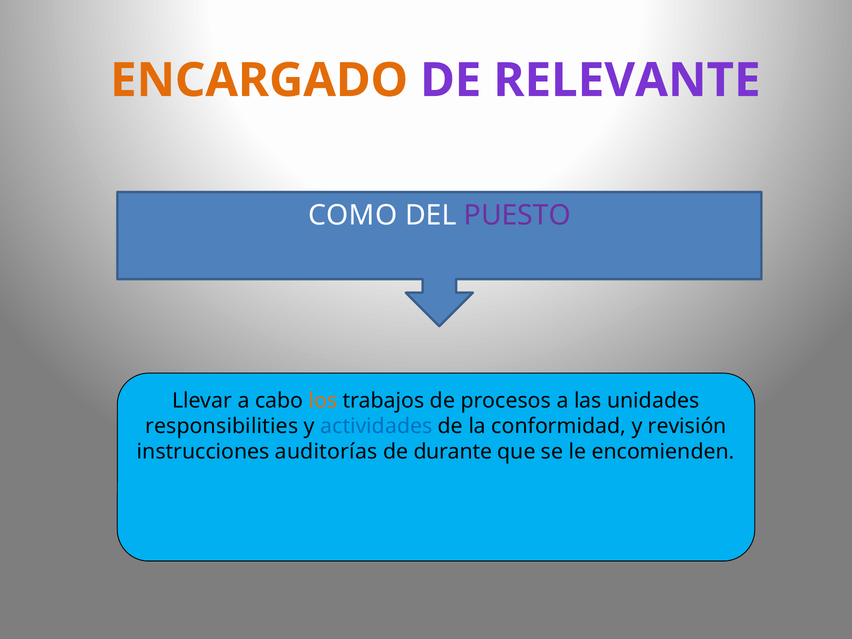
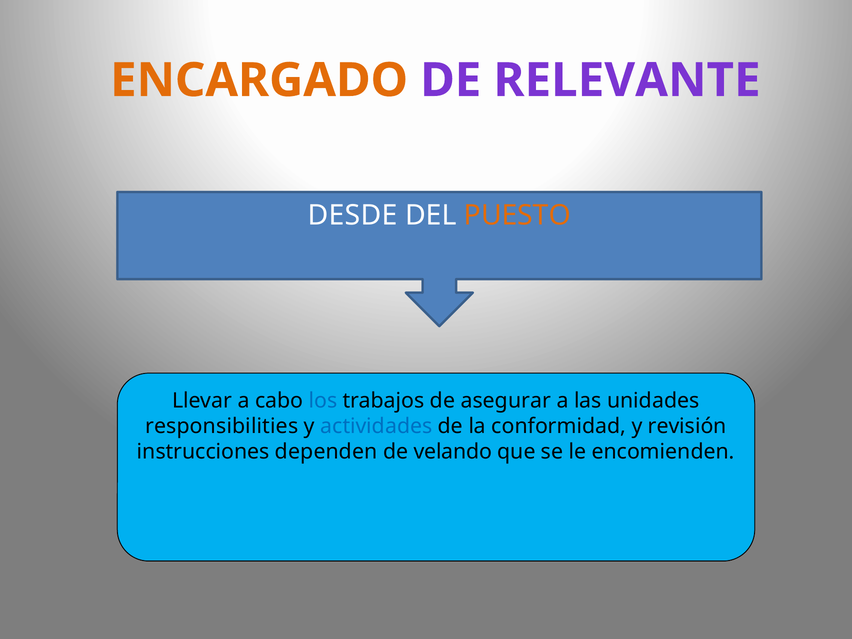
COMO: COMO -> DESDE
PUESTO colour: purple -> orange
los colour: orange -> blue
procesos: procesos -> asegurar
auditorías: auditorías -> dependen
durante: durante -> velando
